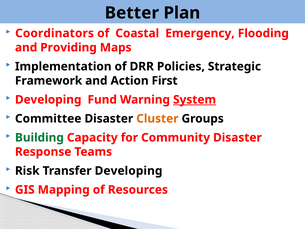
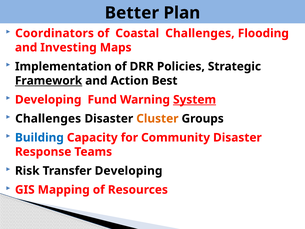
Coastal Emergency: Emergency -> Challenges
Providing: Providing -> Investing
Framework underline: none -> present
First: First -> Best
Committee at (48, 119): Committee -> Challenges
Building colour: green -> blue
